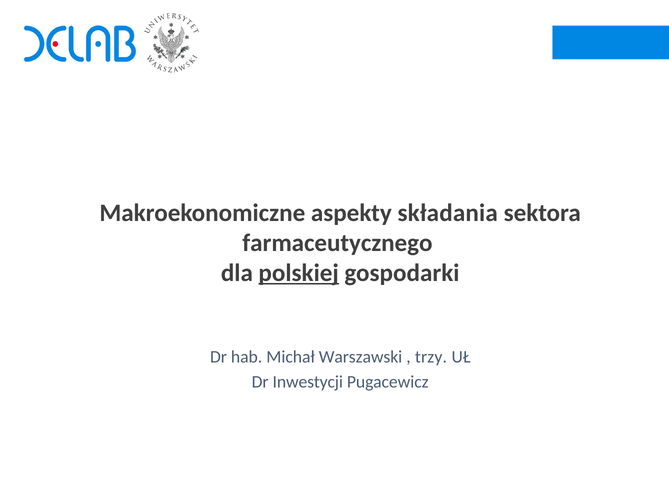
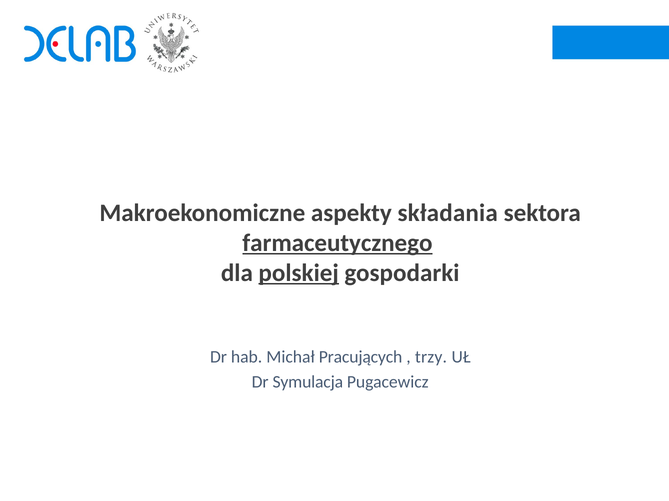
farmaceutycznego underline: none -> present
Warszawski: Warszawski -> Pracujących
Inwestycji: Inwestycji -> Symulacja
